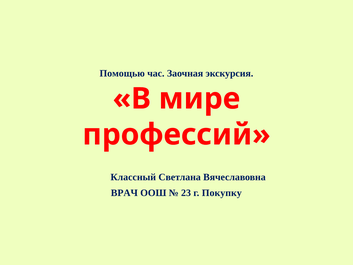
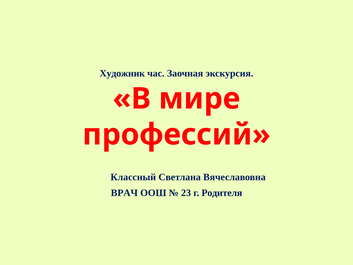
Помощью: Помощью -> Художник
Покупку: Покупку -> Родителя
